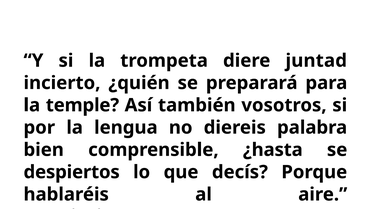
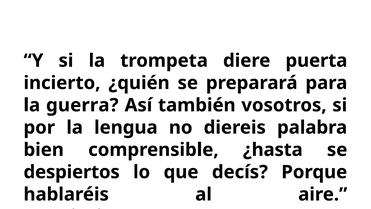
juntad: juntad -> puerta
temple: temple -> guerra
